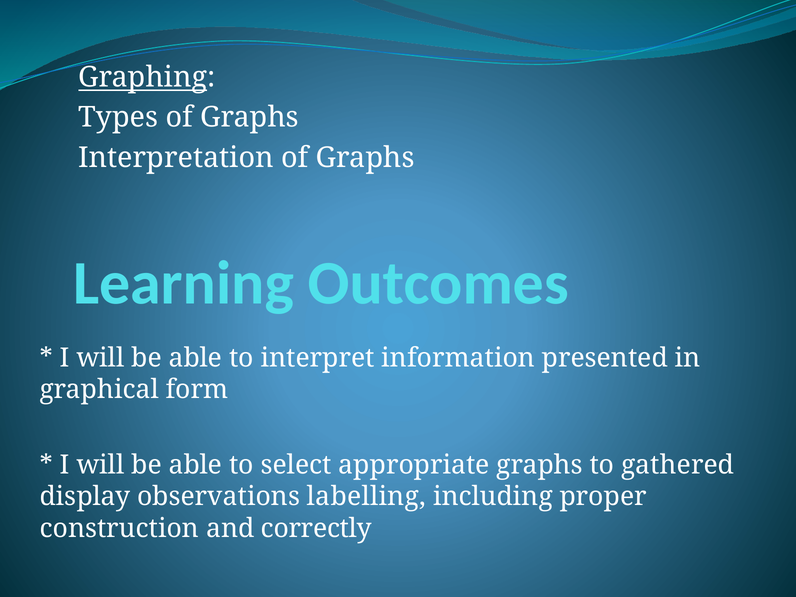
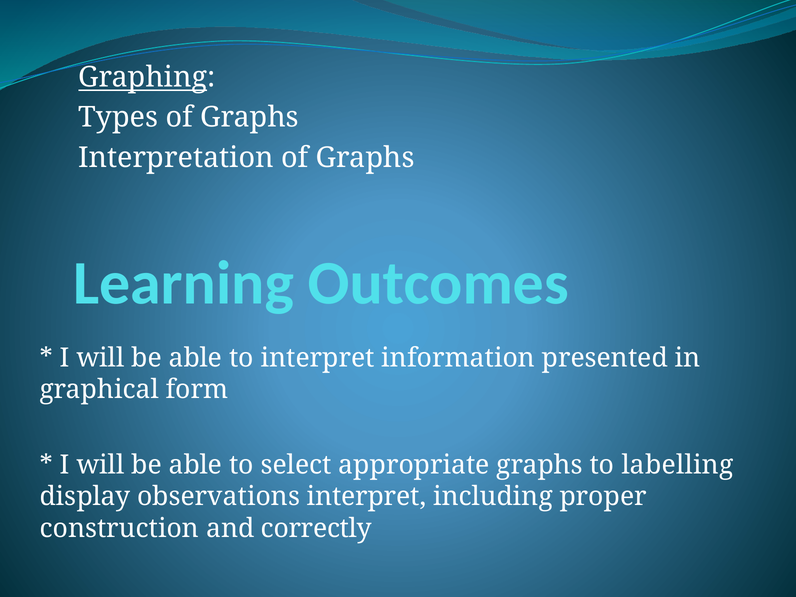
gathered: gathered -> labelling
observations labelling: labelling -> interpret
